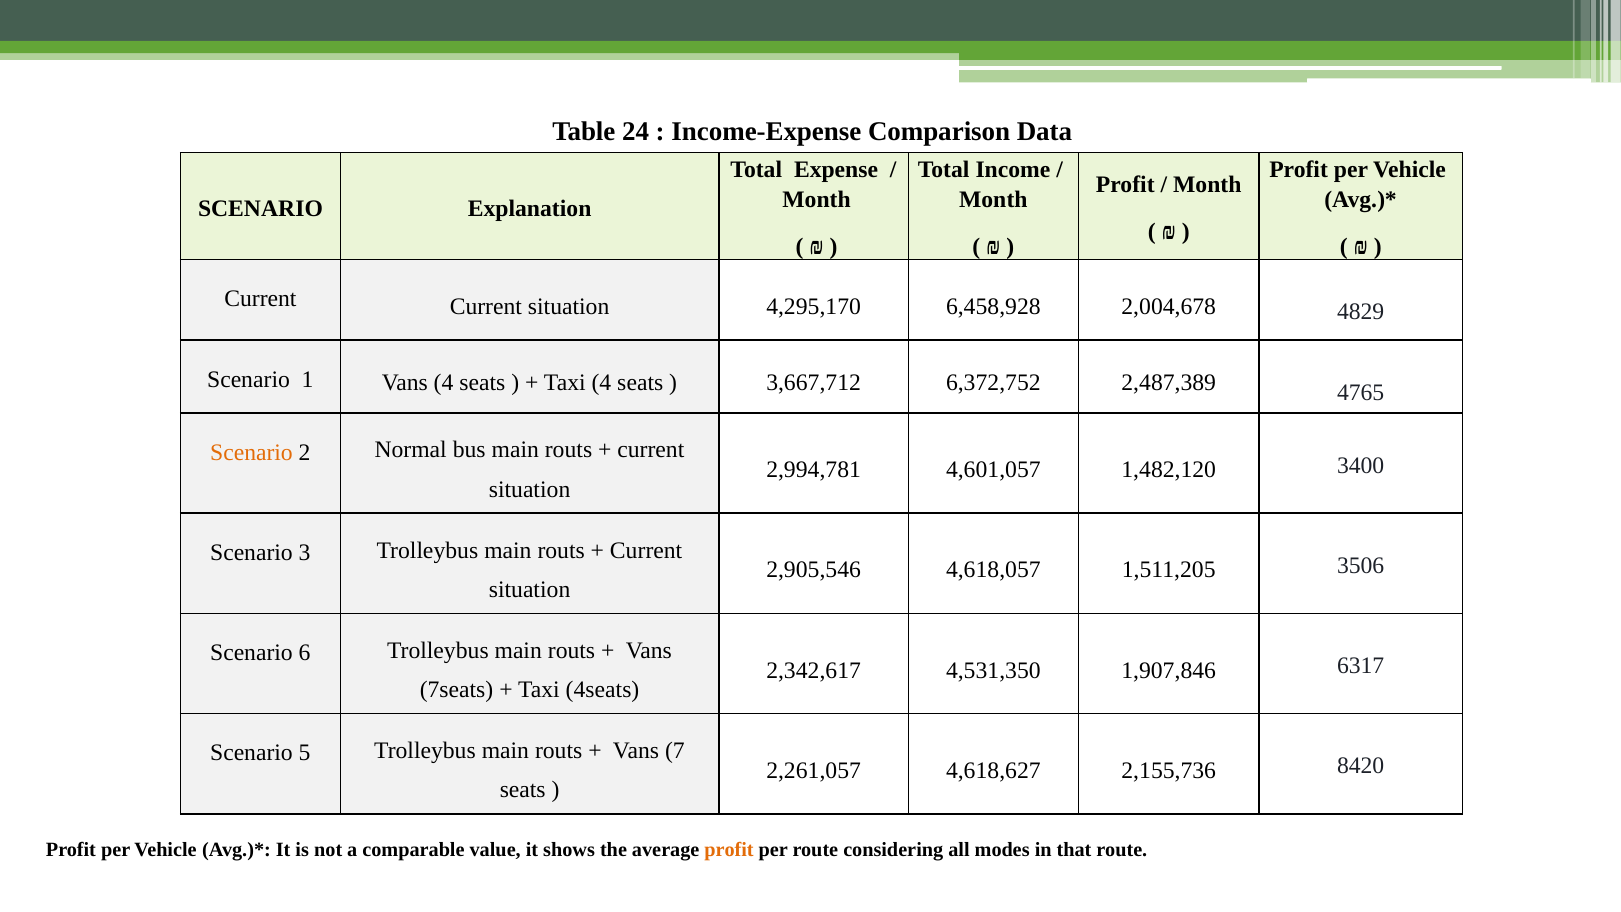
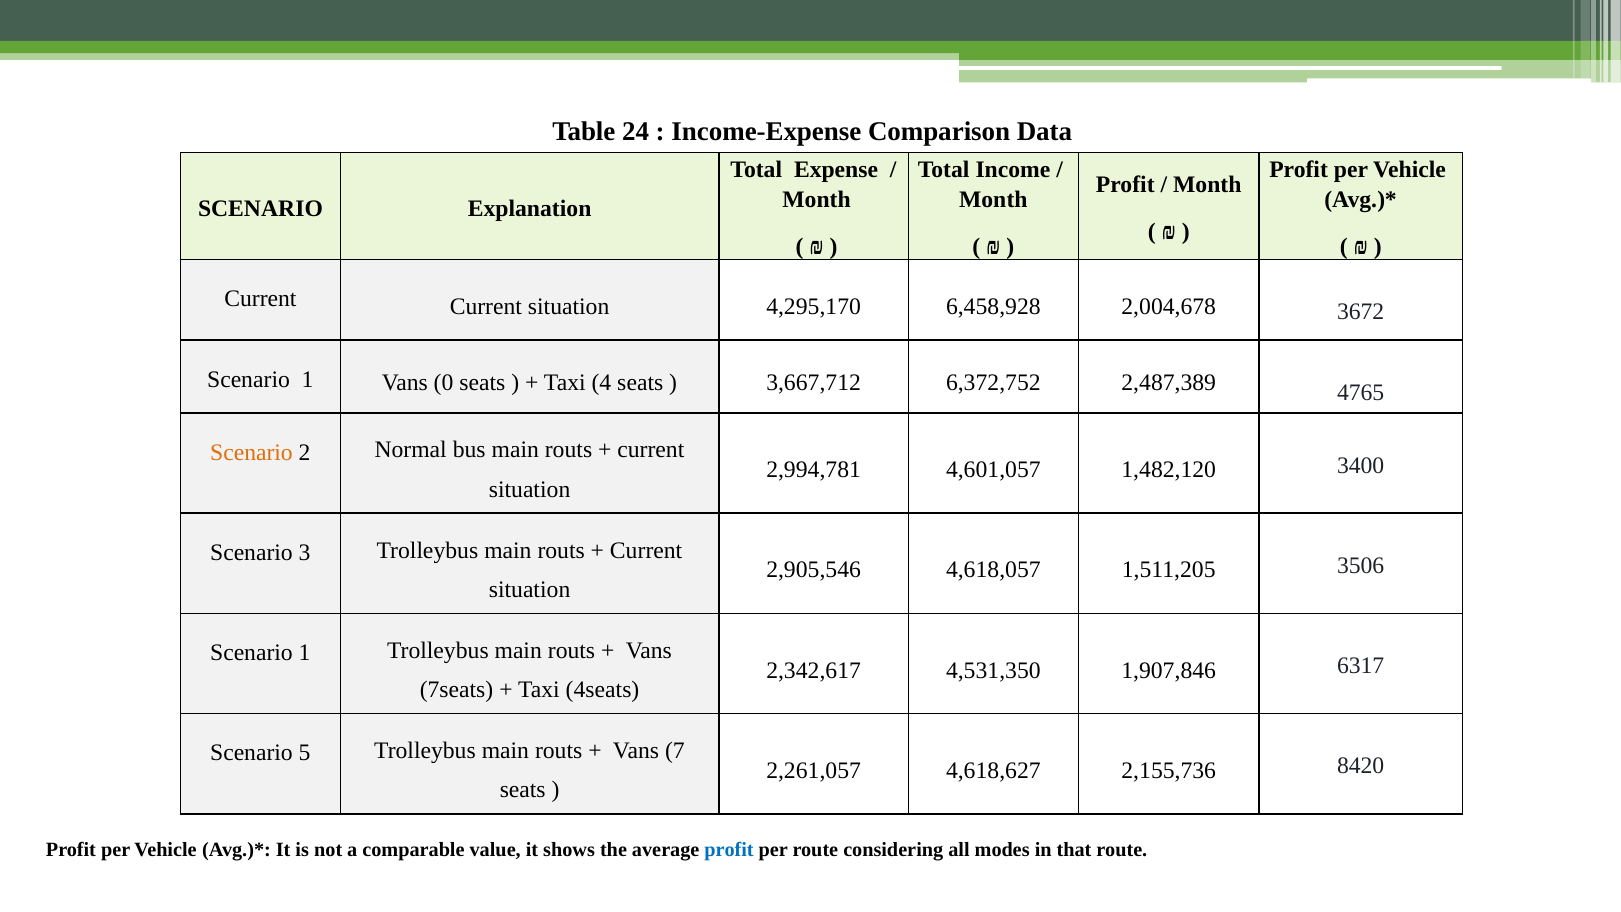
4829: 4829 -> 3672
Vans 4: 4 -> 0
6 at (305, 653): 6 -> 1
profit at (729, 850) colour: orange -> blue
